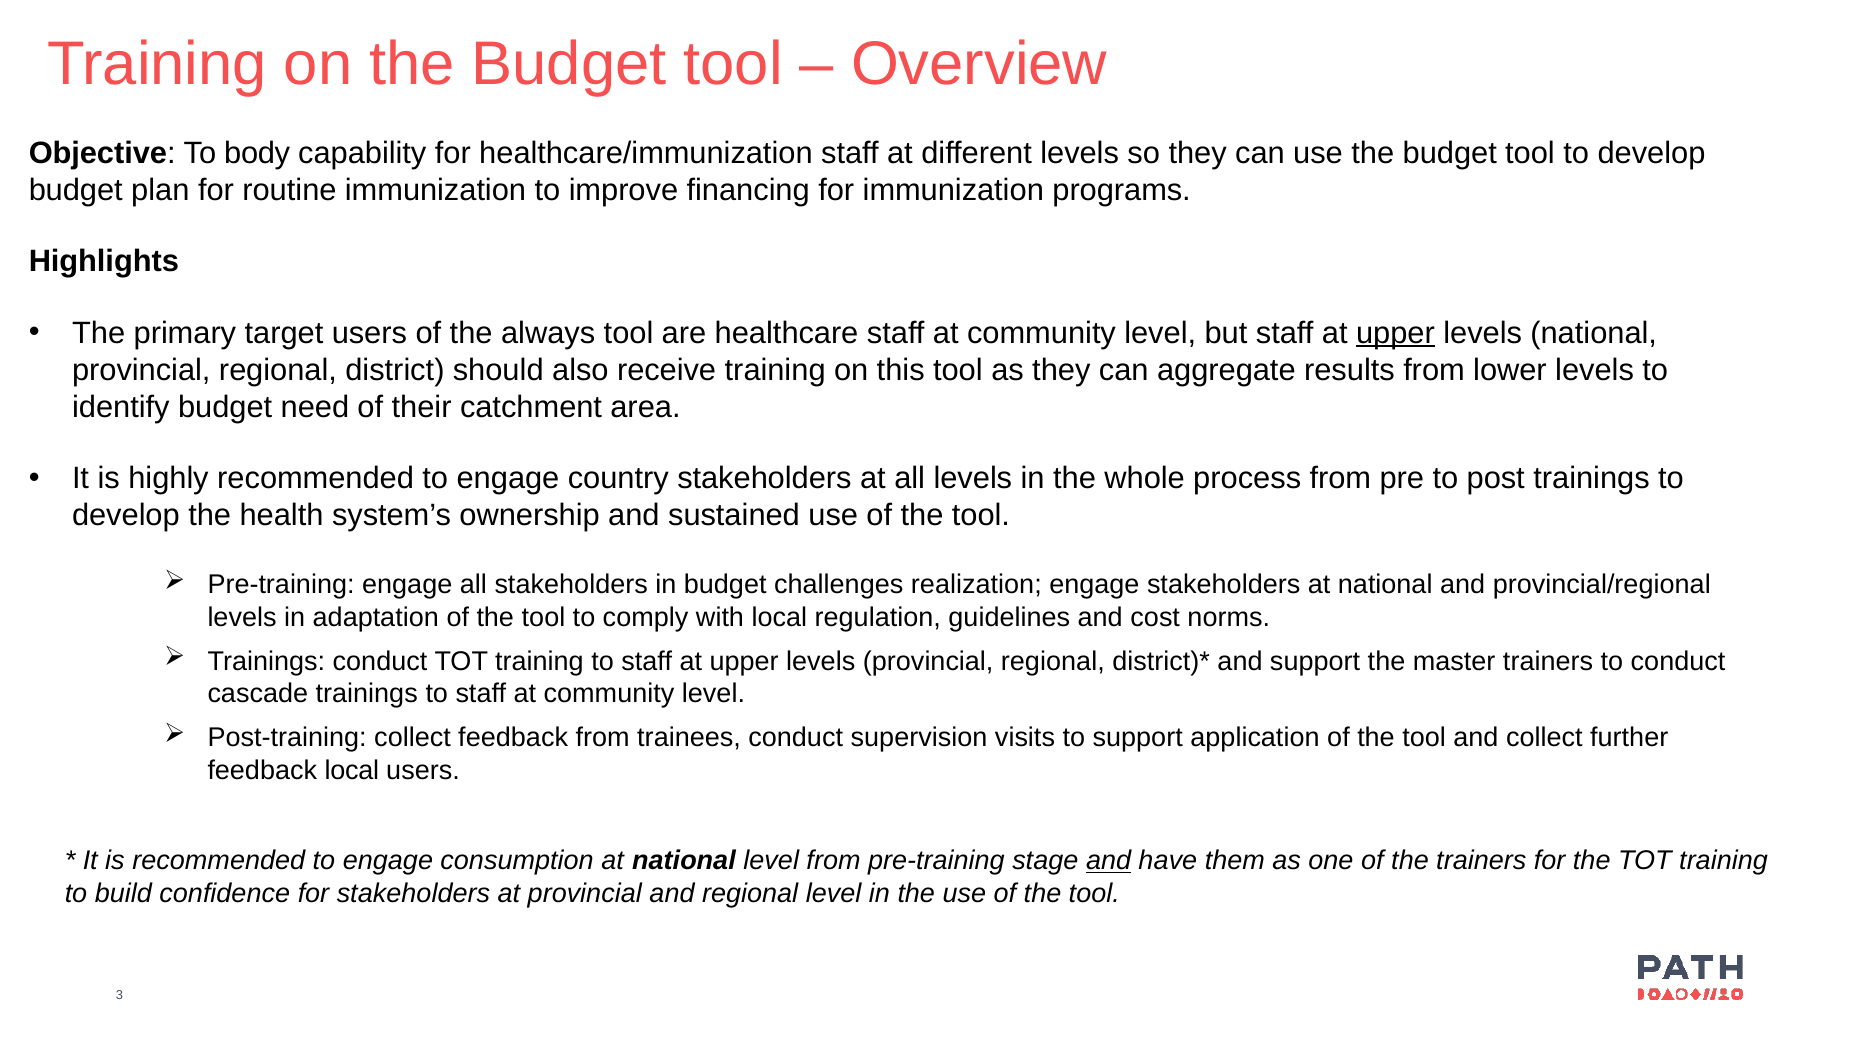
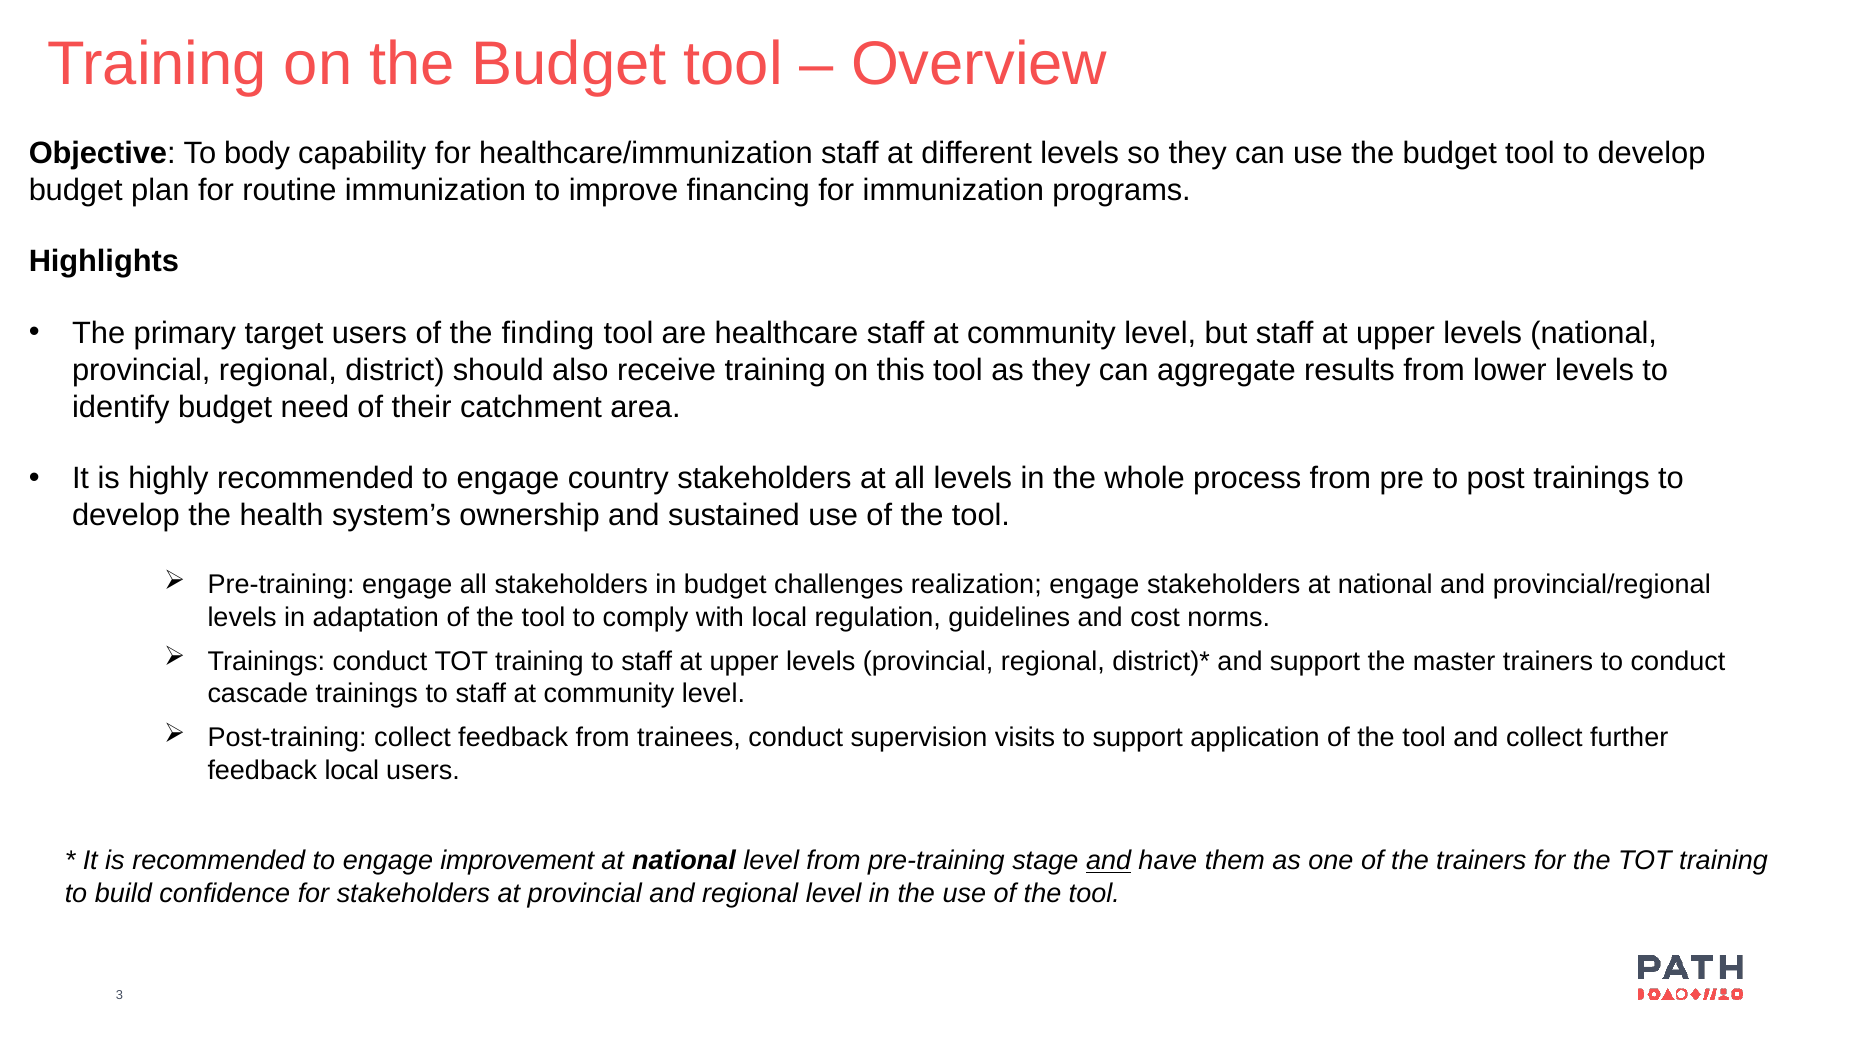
always: always -> finding
upper at (1395, 333) underline: present -> none
consumption: consumption -> improvement
